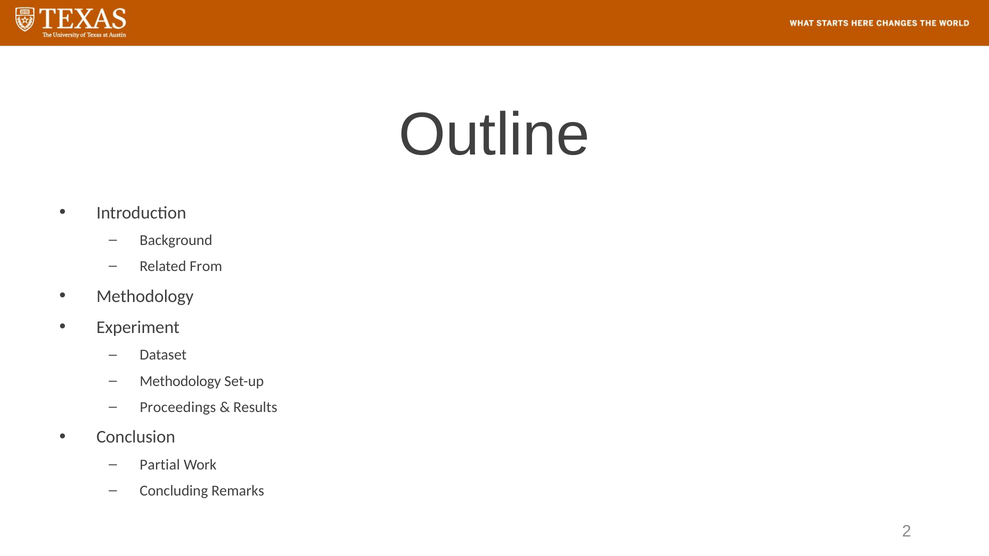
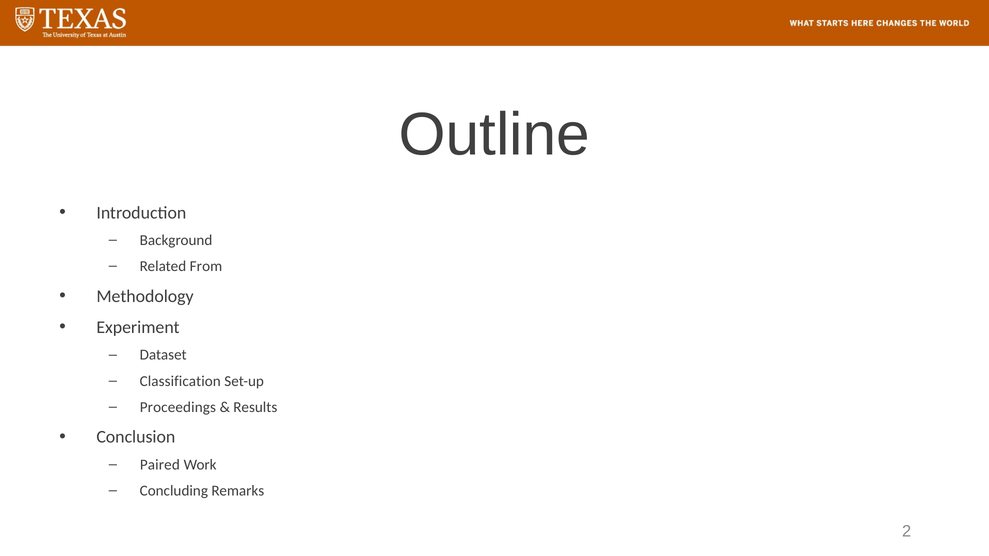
Methodology at (180, 381): Methodology -> Classification
Partial: Partial -> Paired
